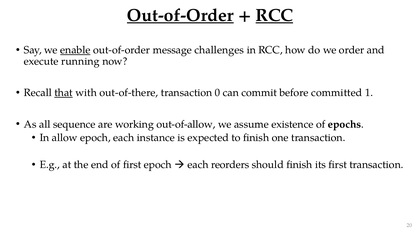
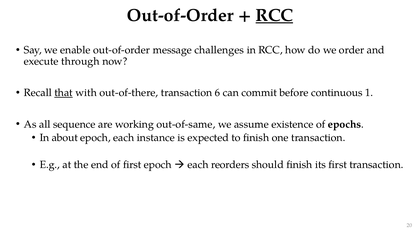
Out-of-Order at (180, 15) underline: present -> none
enable underline: present -> none
running: running -> through
0: 0 -> 6
committed: committed -> continuous
out-of-allow: out-of-allow -> out-of-same
allow: allow -> about
